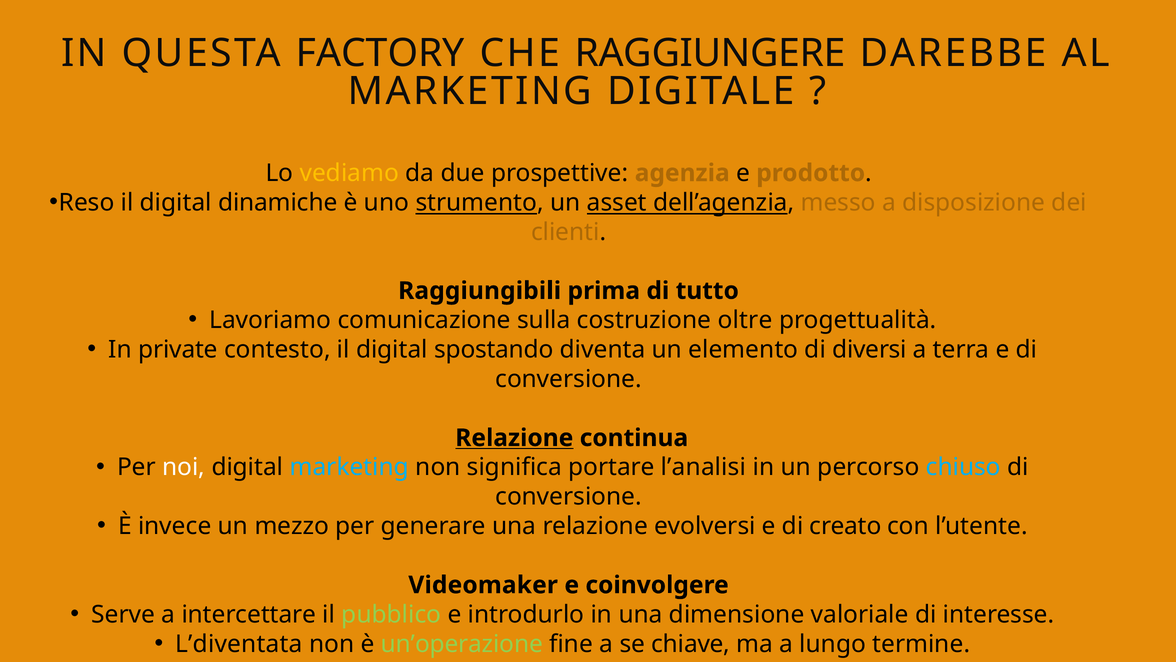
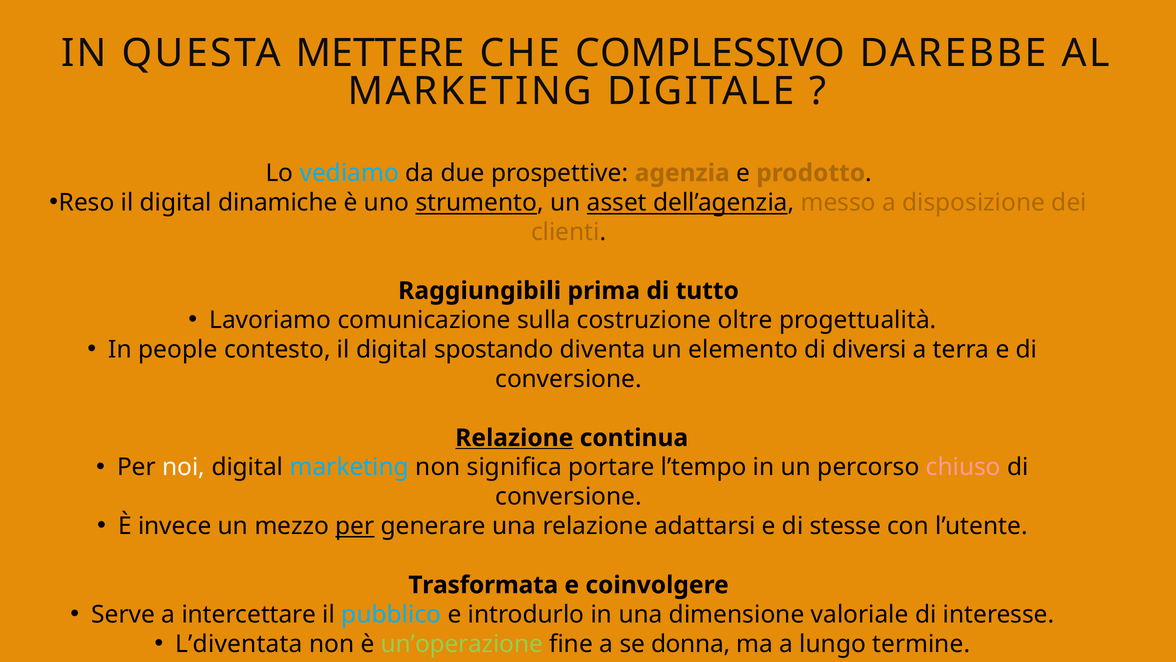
FACTORY: FACTORY -> METTERE
RAGGIUNGERE: RAGGIUNGERE -> COMPLESSIVO
vediamo colour: yellow -> light blue
private: private -> people
l’analisi: l’analisi -> l’tempo
chiuso colour: light blue -> pink
per at (355, 526) underline: none -> present
evolversi: evolversi -> adattarsi
creato: creato -> stesse
Videomaker: Videomaker -> Trasformata
pubblico colour: light green -> light blue
chiave: chiave -> donna
